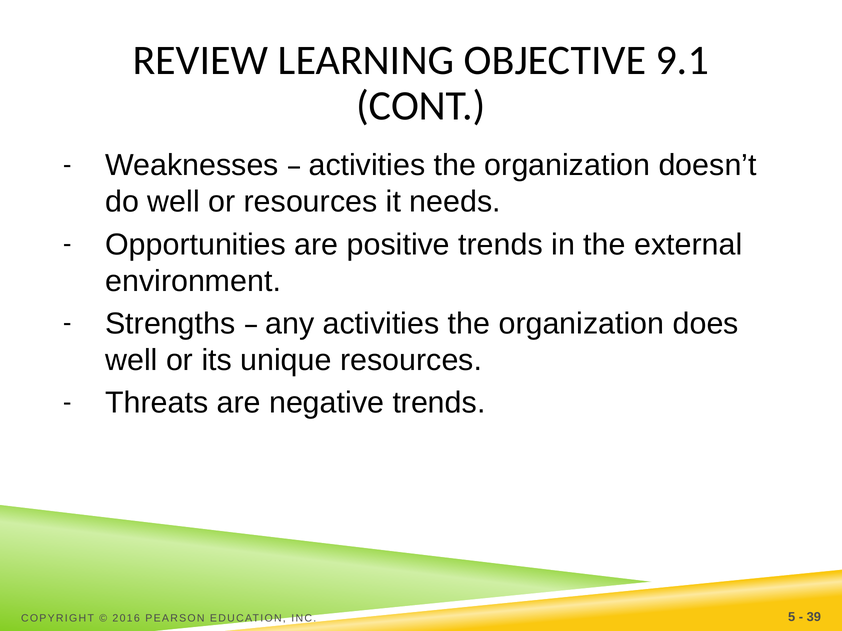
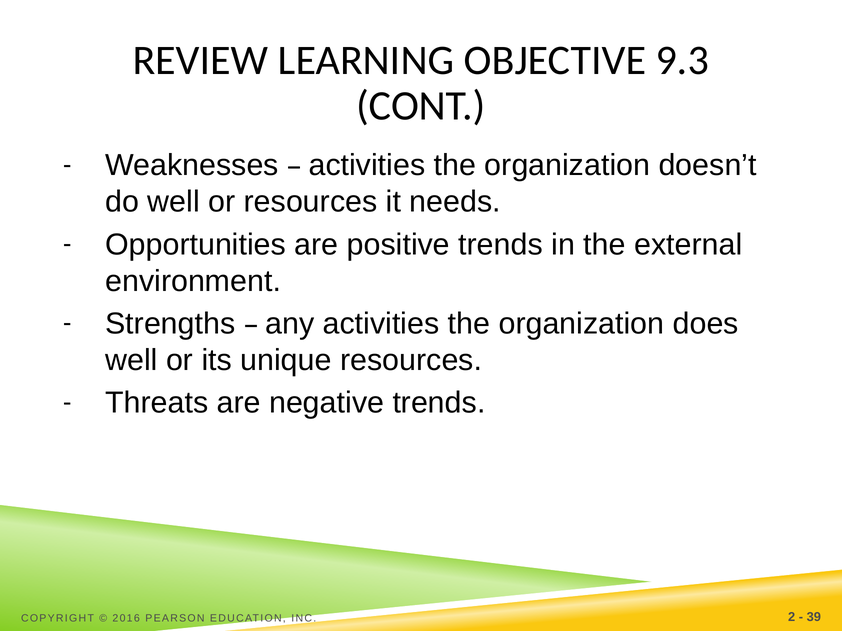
9.1: 9.1 -> 9.3
5: 5 -> 2
